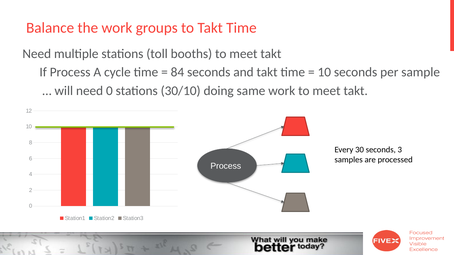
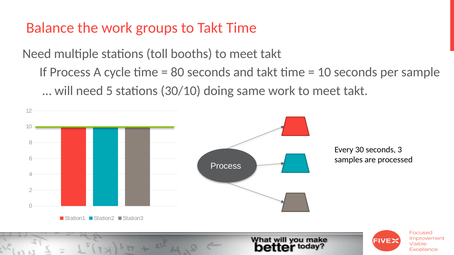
84: 84 -> 80
need 0: 0 -> 5
